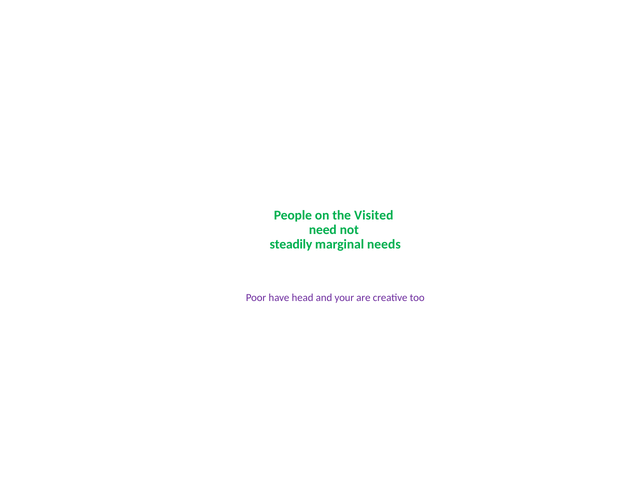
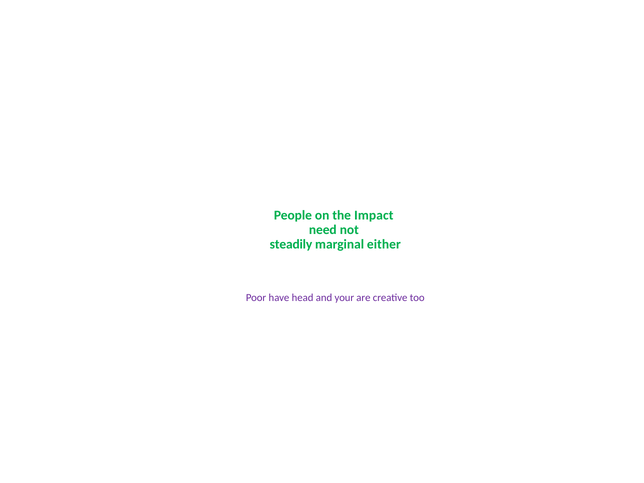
Visited: Visited -> Impact
needs: needs -> either
